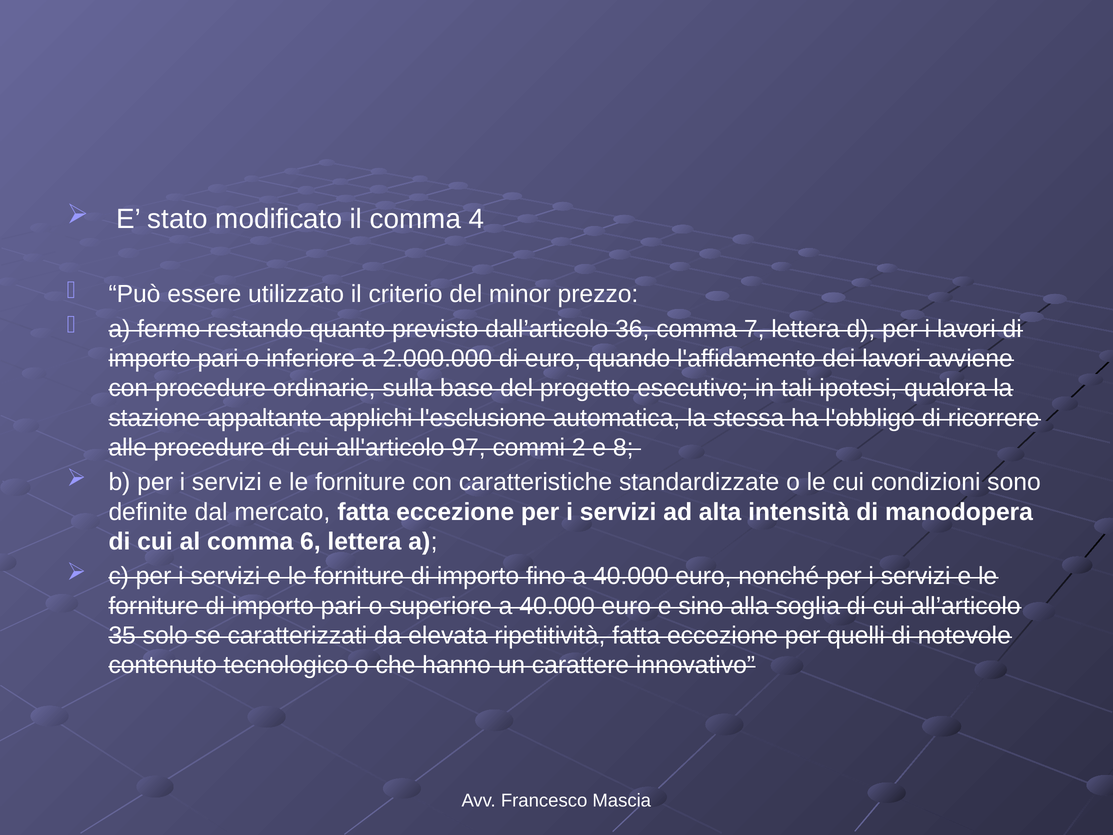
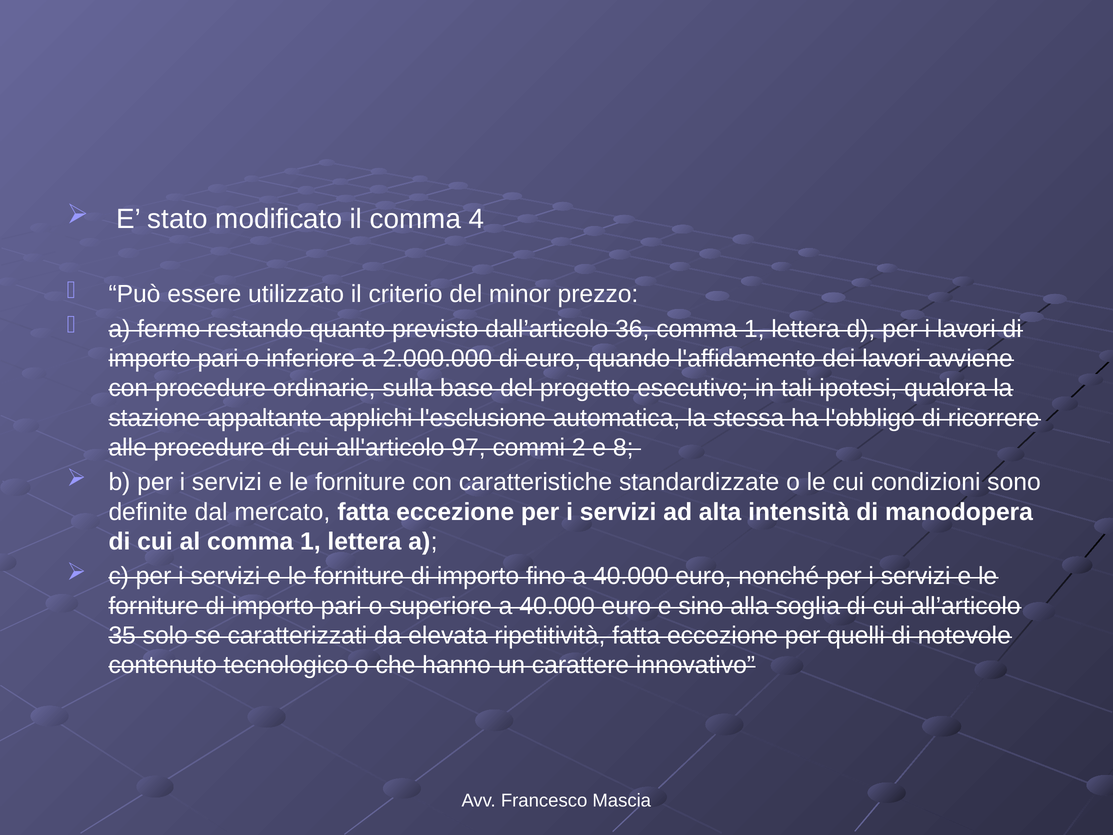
36 comma 7: 7 -> 1
al comma 6: 6 -> 1
